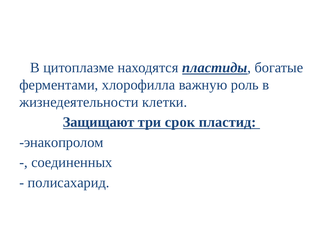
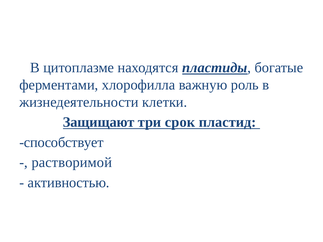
энакопролом: энакопролом -> способствует
соединенных: соединенных -> растворимой
полисахарид: полисахарид -> активностью
